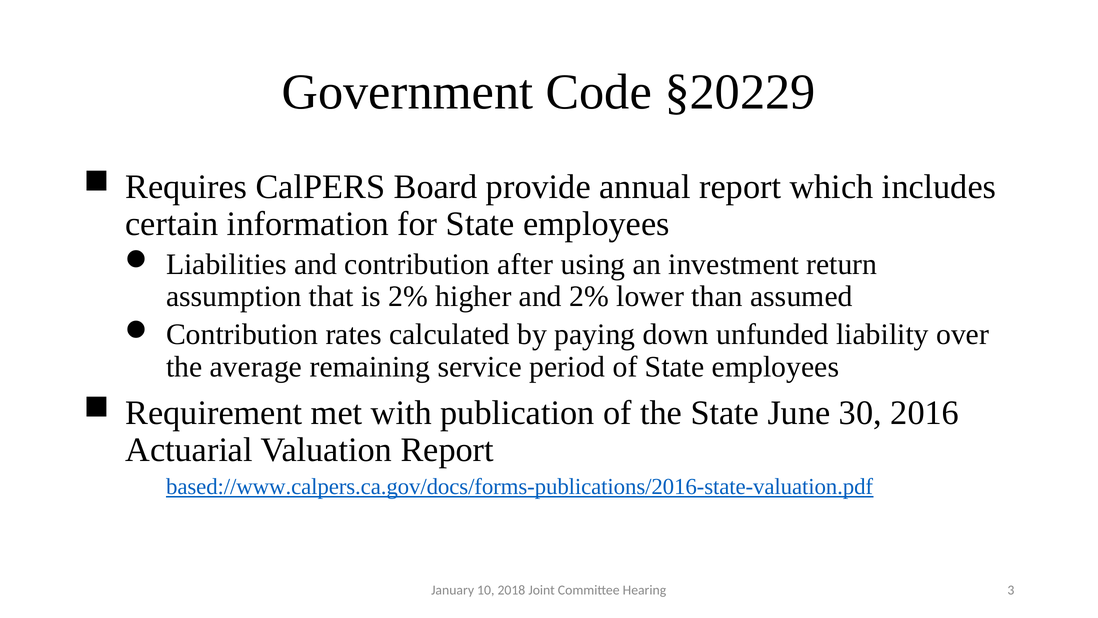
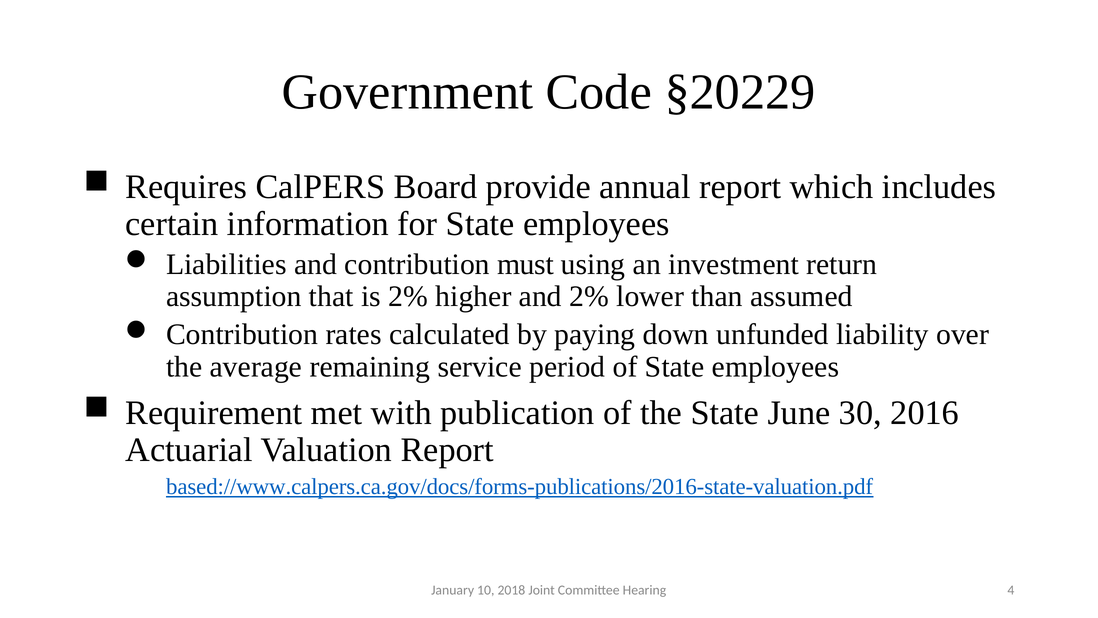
after: after -> must
3: 3 -> 4
